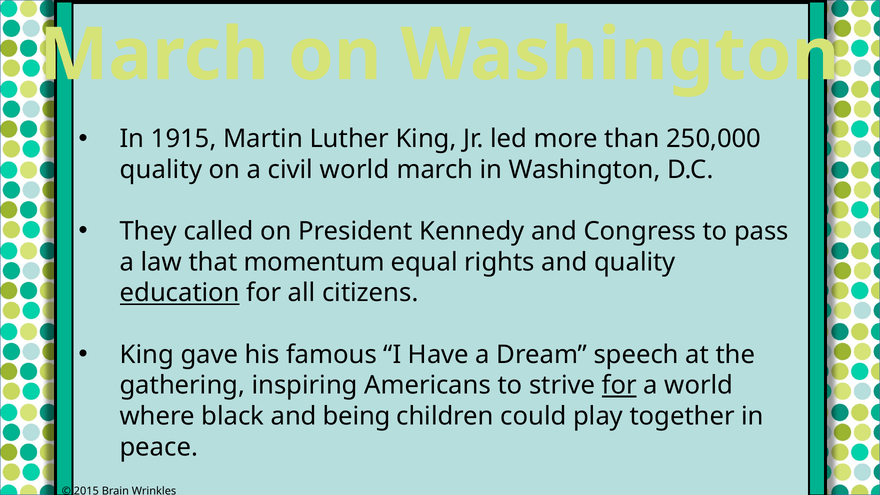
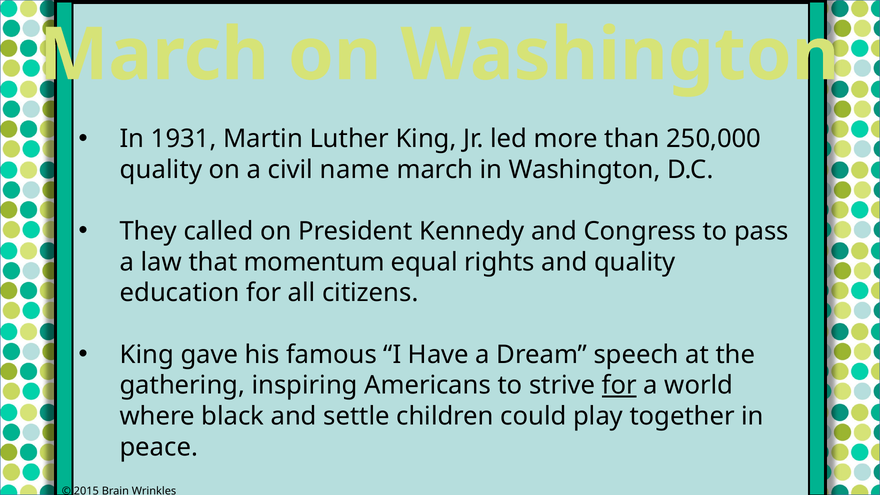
1915: 1915 -> 1931
civil world: world -> name
education underline: present -> none
being: being -> settle
